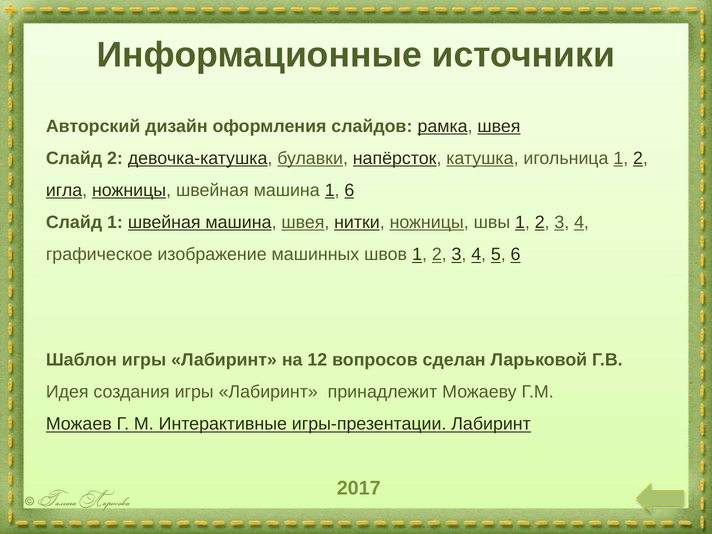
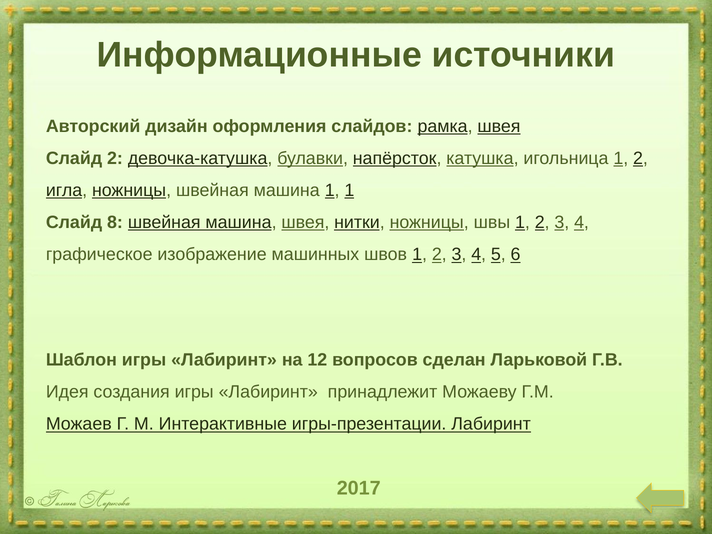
1 6: 6 -> 1
Слайд 1: 1 -> 8
